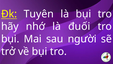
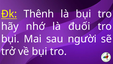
Tuyên: Tuyên -> Thênh
